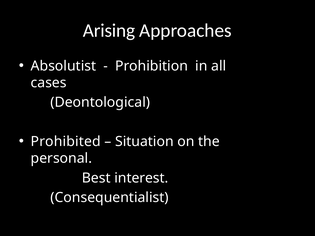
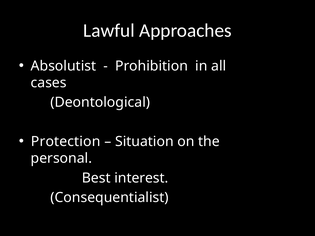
Arising: Arising -> Lawful
Prohibited: Prohibited -> Protection
